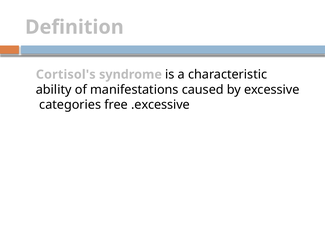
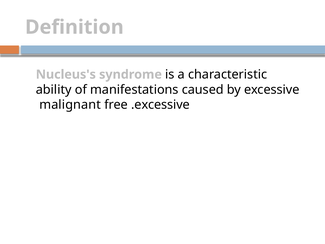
Cortisol's: Cortisol's -> Nucleus's
categories: categories -> malignant
